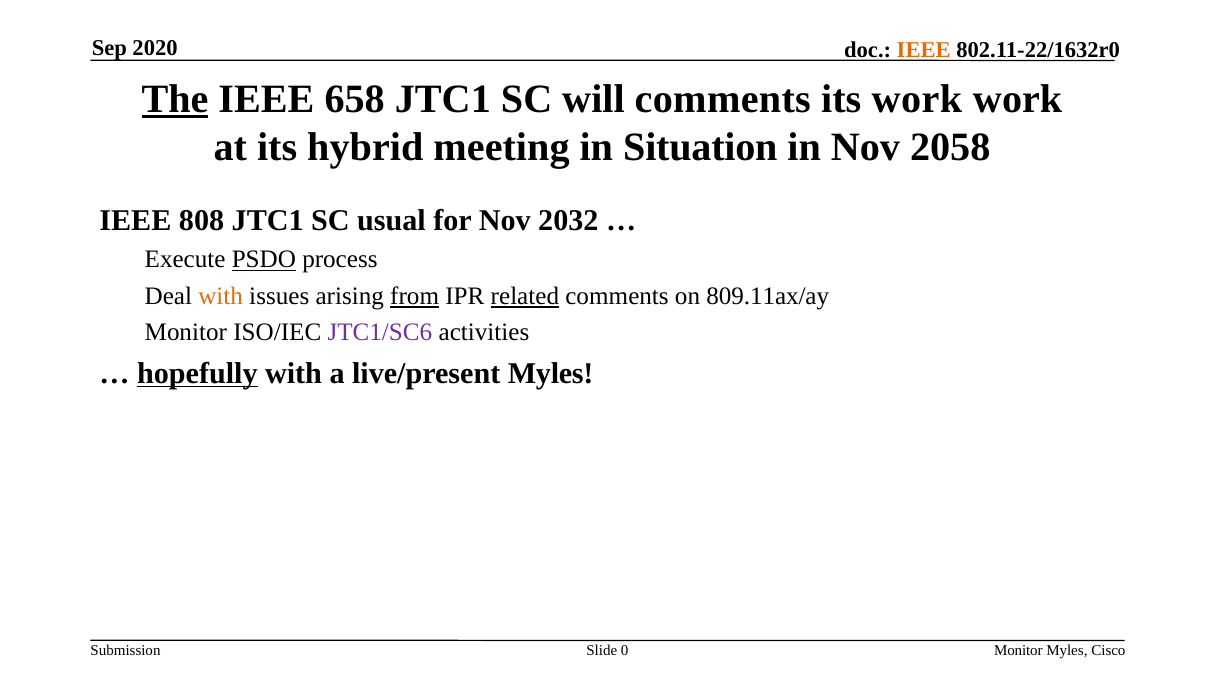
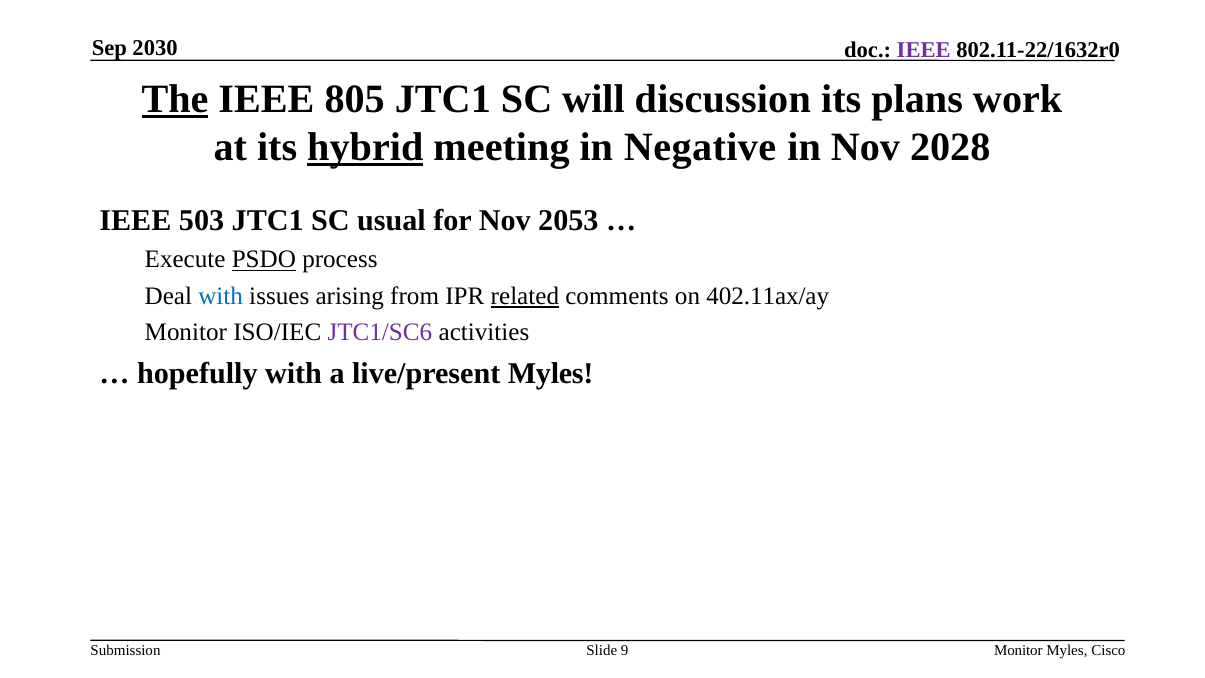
2020: 2020 -> 2030
IEEE at (924, 50) colour: orange -> purple
658: 658 -> 805
will comments: comments -> discussion
its work: work -> plans
hybrid underline: none -> present
Situation: Situation -> Negative
2058: 2058 -> 2028
808: 808 -> 503
2032: 2032 -> 2053
with at (221, 296) colour: orange -> blue
from underline: present -> none
809.11ax/ay: 809.11ax/ay -> 402.11ax/ay
hopefully underline: present -> none
0: 0 -> 9
